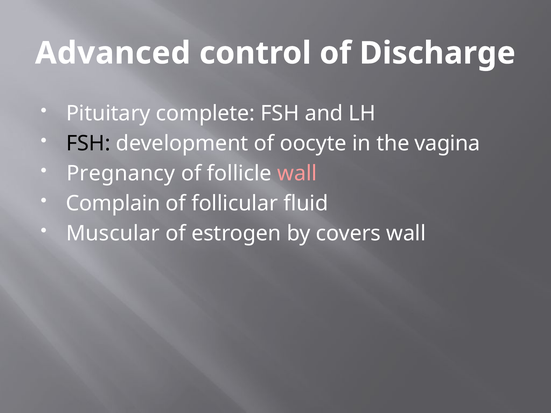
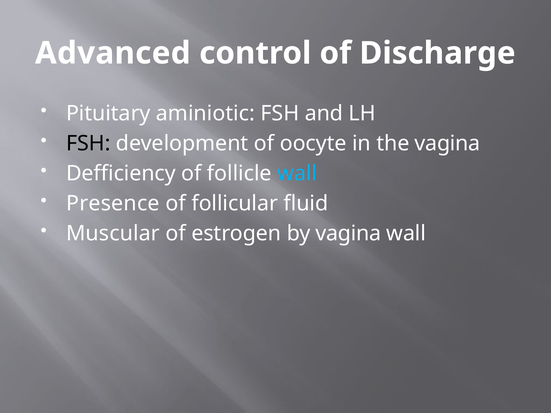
complete: complete -> aminiotic
Pregnancy: Pregnancy -> Defficiency
wall at (297, 174) colour: pink -> light blue
Complain: Complain -> Presence
by covers: covers -> vagina
